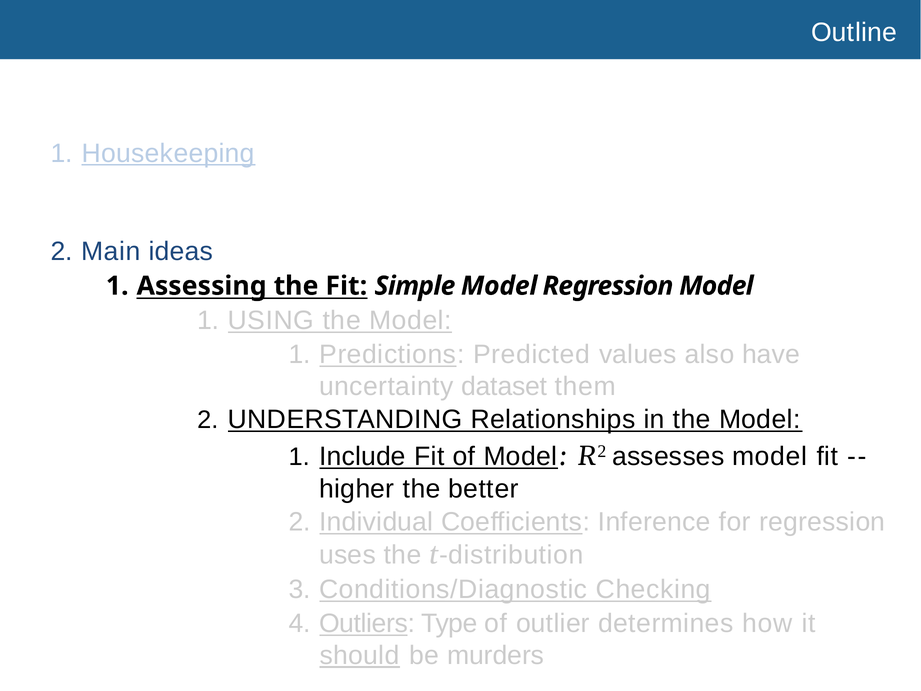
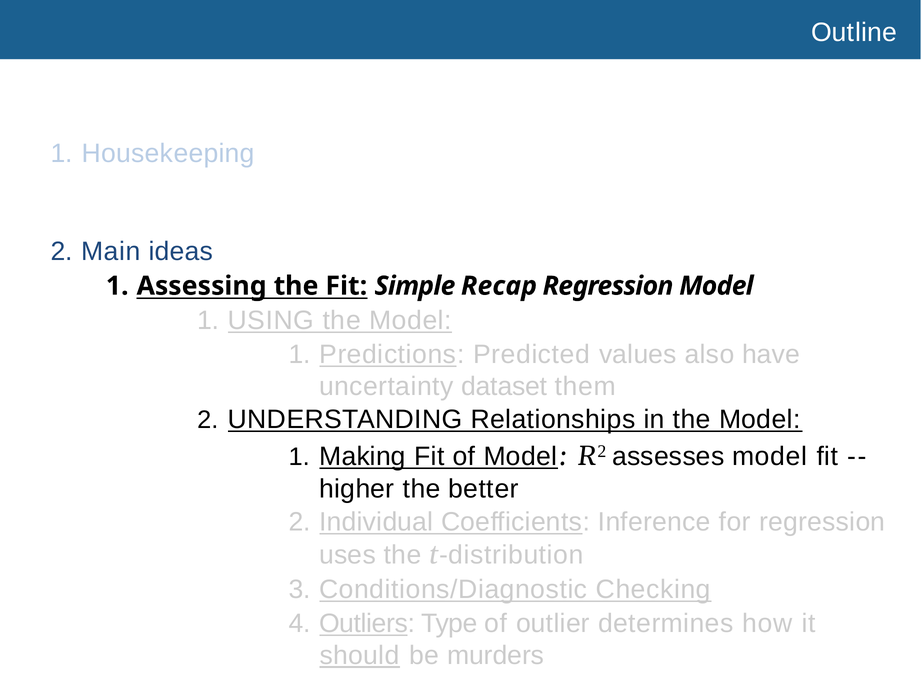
Housekeeping underline: present -> none
Simple Model: Model -> Recap
Include: Include -> Making
